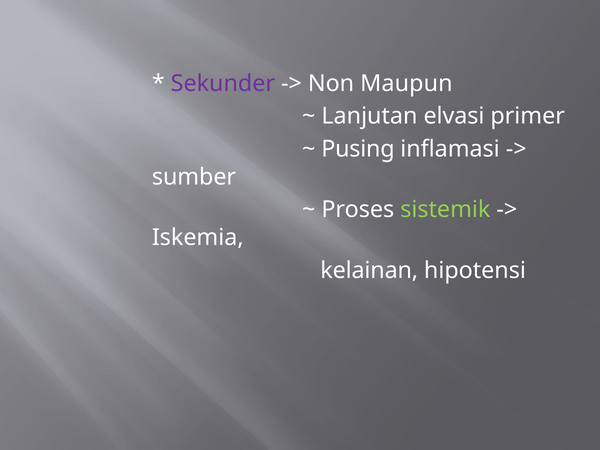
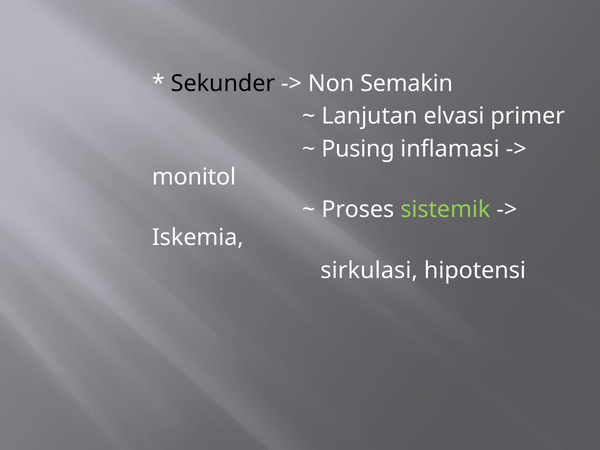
Sekunder colour: purple -> black
Maupun: Maupun -> Semakin
sumber: sumber -> monitol
kelainan: kelainan -> sirkulasi
